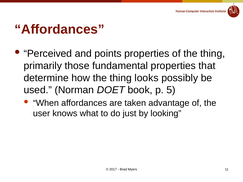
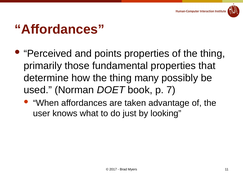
looks: looks -> many
5: 5 -> 7
